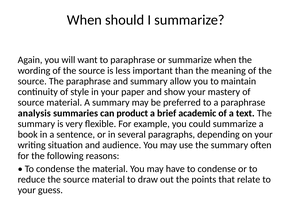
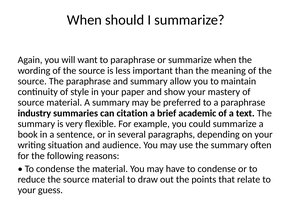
analysis: analysis -> industry
product: product -> citation
